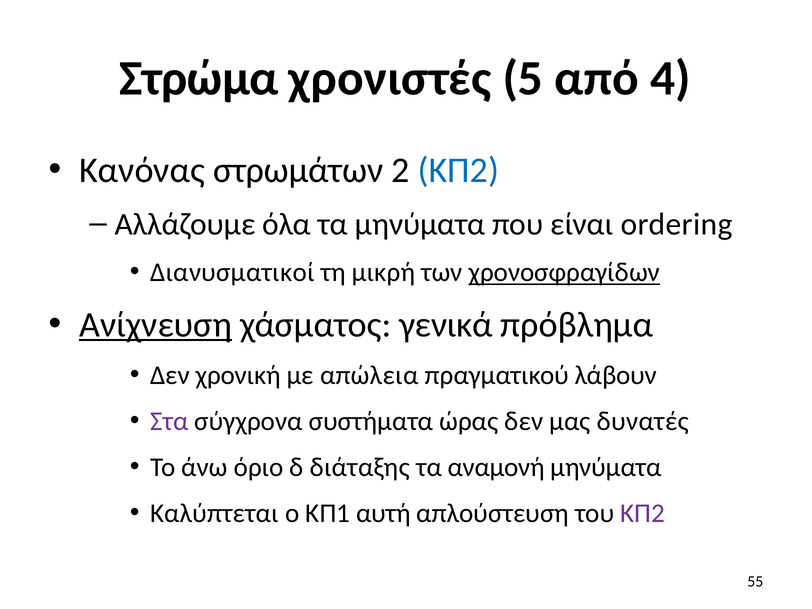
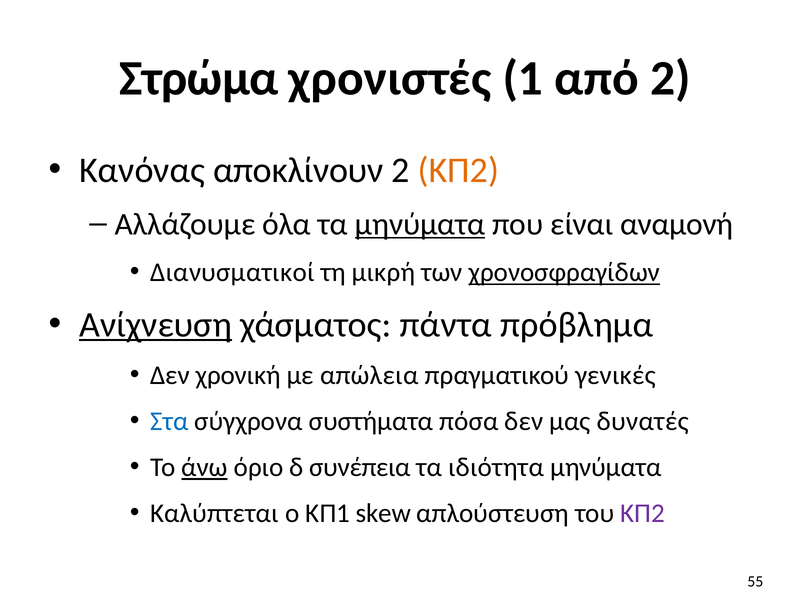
5: 5 -> 1
από 4: 4 -> 2
στρωμάτων: στρωμάτων -> αποκλίνουν
ΚΠ2 at (458, 170) colour: blue -> orange
μηνύματα at (420, 224) underline: none -> present
ordering: ordering -> αναμονή
γενικά: γενικά -> πάντα
λάβουν: λάβουν -> γενικές
Στα colour: purple -> blue
ώρας: ώρας -> πόσα
άνω underline: none -> present
διάταξης: διάταξης -> συνέπεια
αναμονή: αναμονή -> ιδιότητα
αυτή: αυτή -> skew
